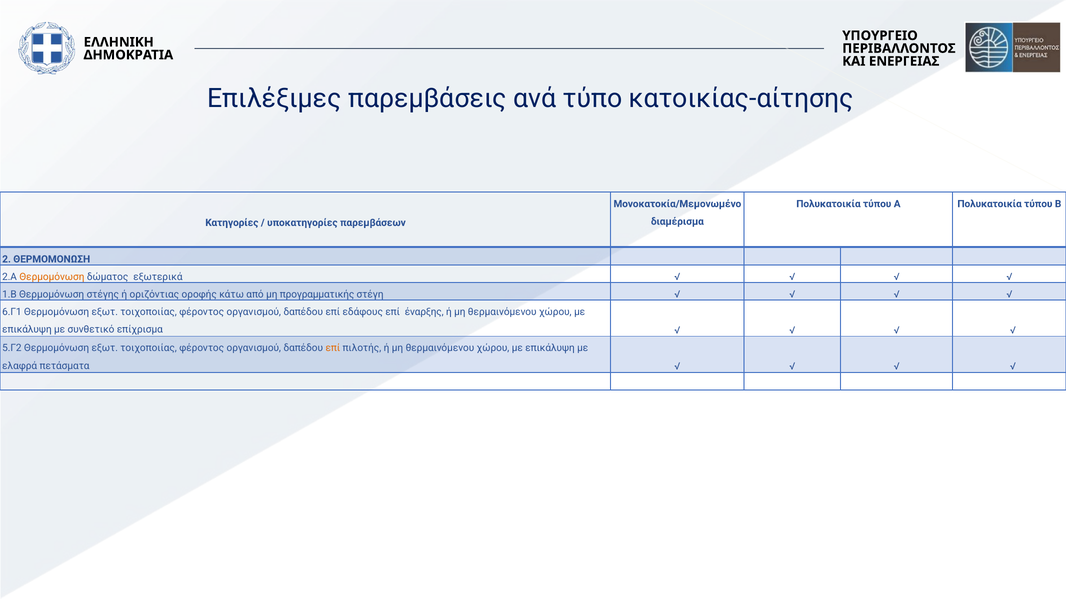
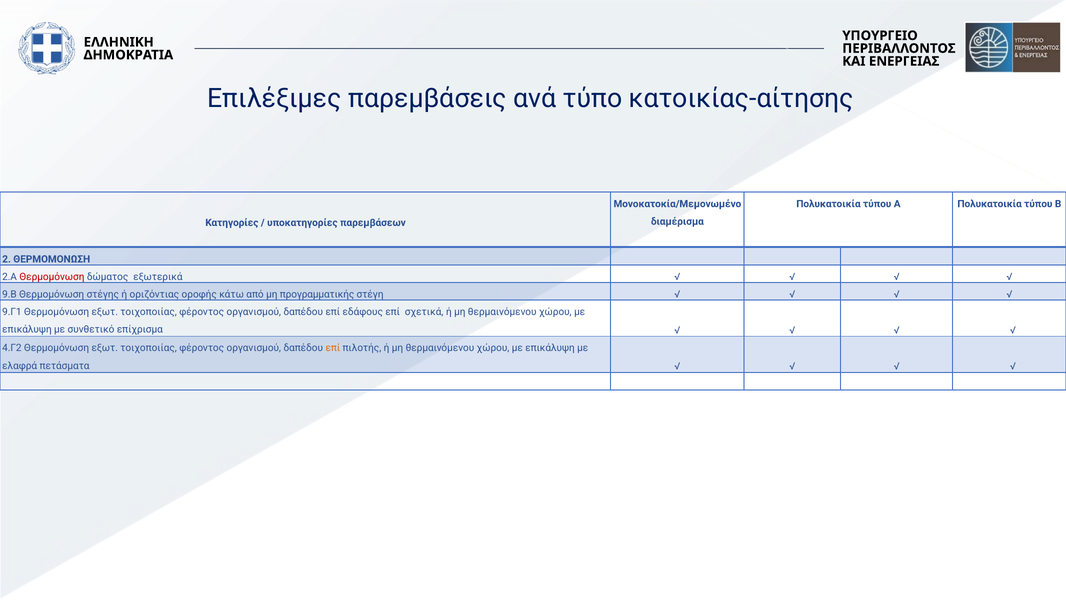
Θερμομόνωση at (52, 277) colour: orange -> red
1.Β: 1.Β -> 9.Β
6.Γ1: 6.Γ1 -> 9.Γ1
έναρξης: έναρξης -> σχετικά
5.Γ2: 5.Γ2 -> 4.Γ2
